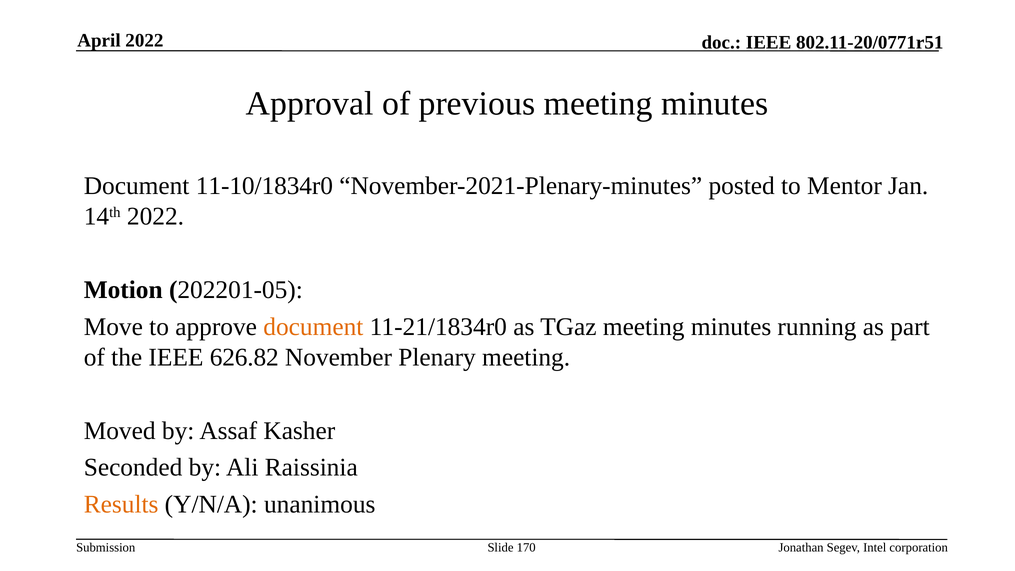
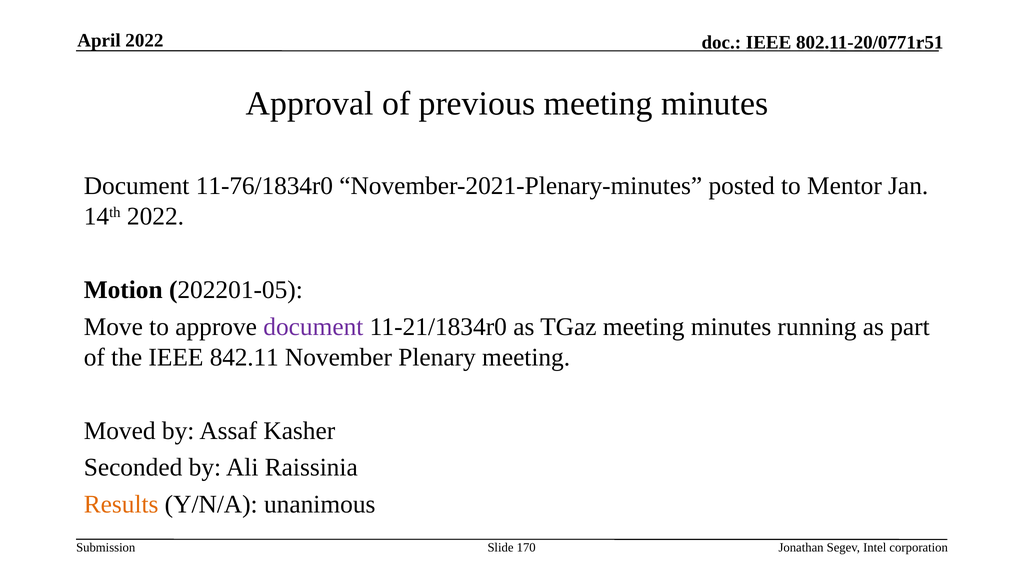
11-10/1834r0: 11-10/1834r0 -> 11-76/1834r0
document at (313, 327) colour: orange -> purple
626.82: 626.82 -> 842.11
